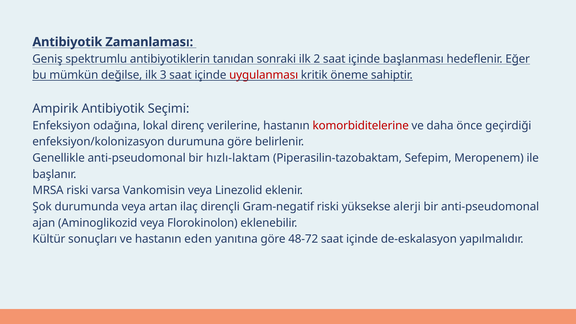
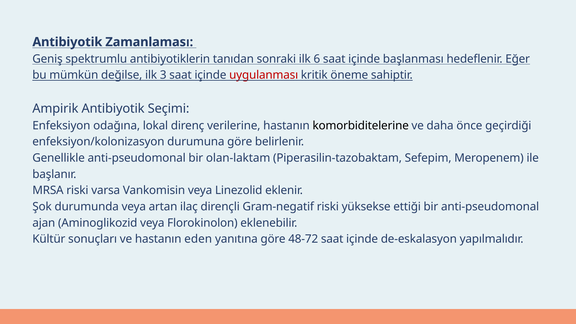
2: 2 -> 6
komorbiditelerine colour: red -> black
hızlı-laktam: hızlı-laktam -> olan-laktam
alerji: alerji -> ettiği
